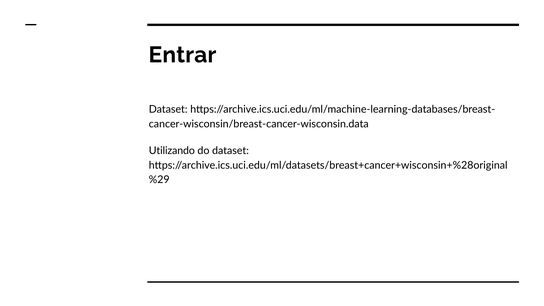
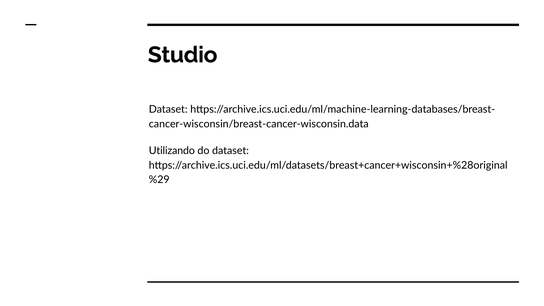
Entrar: Entrar -> Studio
